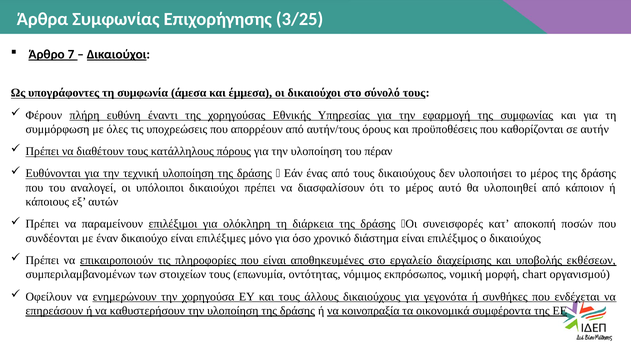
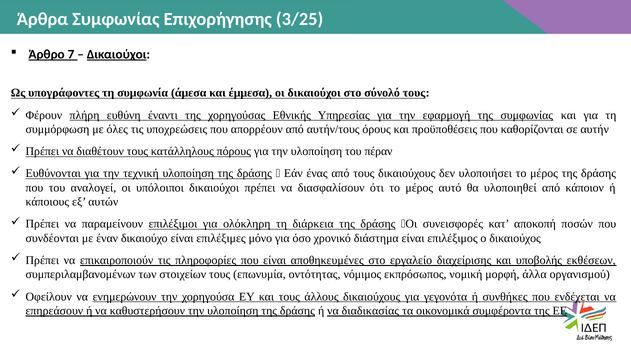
chart: chart -> άλλα
κοινοπραξία: κοινοπραξία -> διαδικασίας
